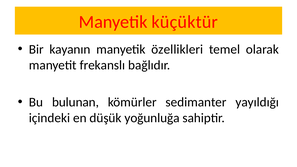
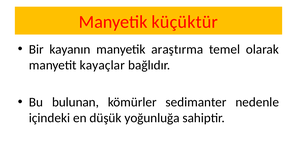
özellikleri: özellikleri -> araştırma
frekanslı: frekanslı -> kayaçlar
yayıldığı: yayıldığı -> nedenle
